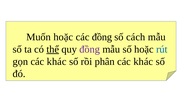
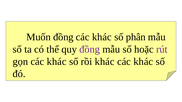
Muốn hoặc: hoặc -> đồng
đồng at (102, 37): đồng -> khác
cách: cách -> phân
thể underline: present -> none
rút colour: blue -> purple
rồi phân: phân -> khác
